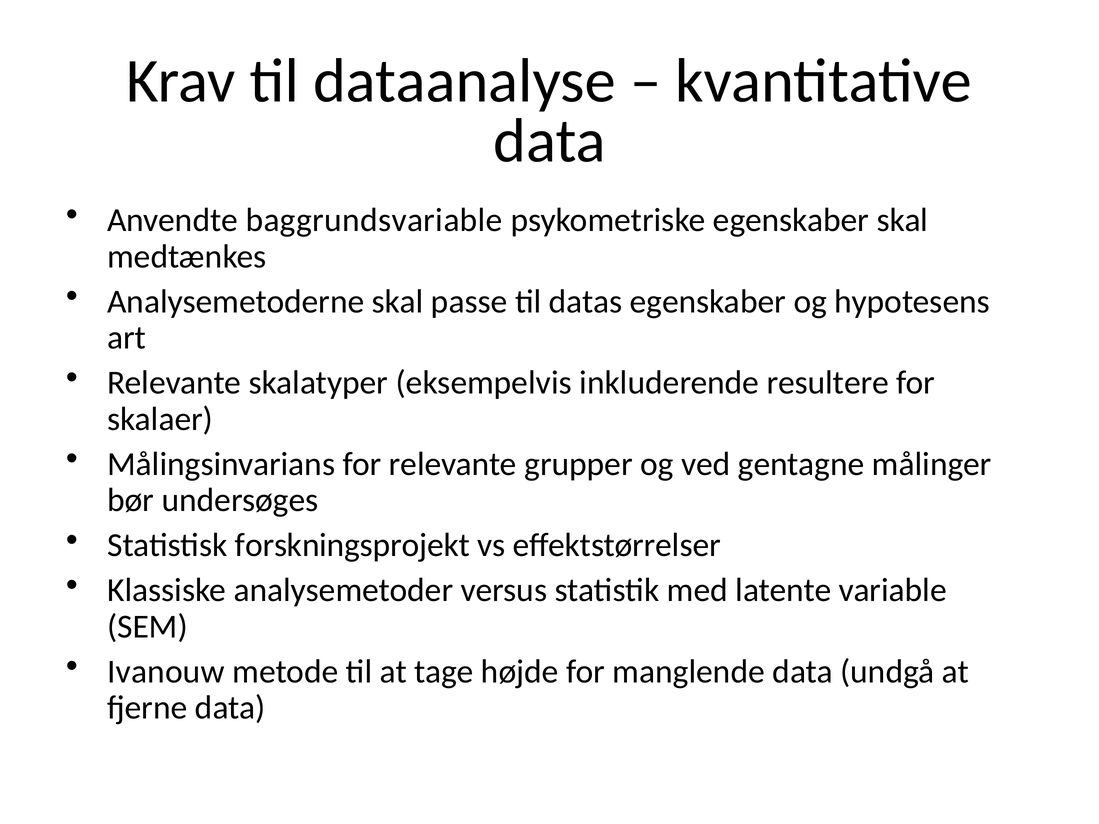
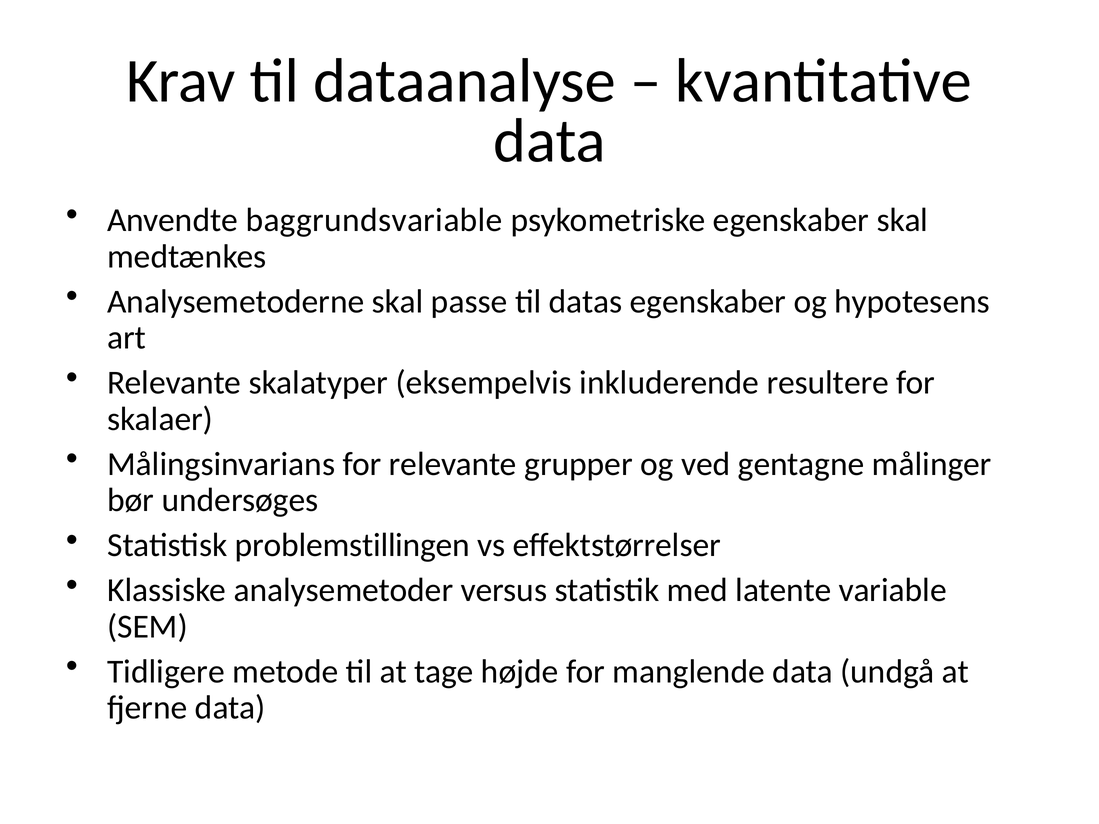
forskningsprojekt: forskningsprojekt -> problemstillingen
Ivanouw: Ivanouw -> Tidligere
